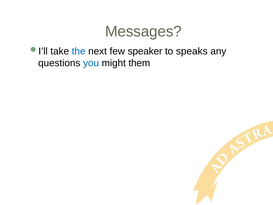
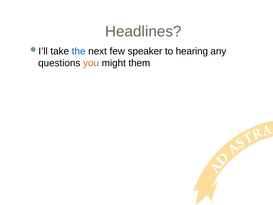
Messages: Messages -> Headlines
speaks: speaks -> hearing
you colour: blue -> orange
